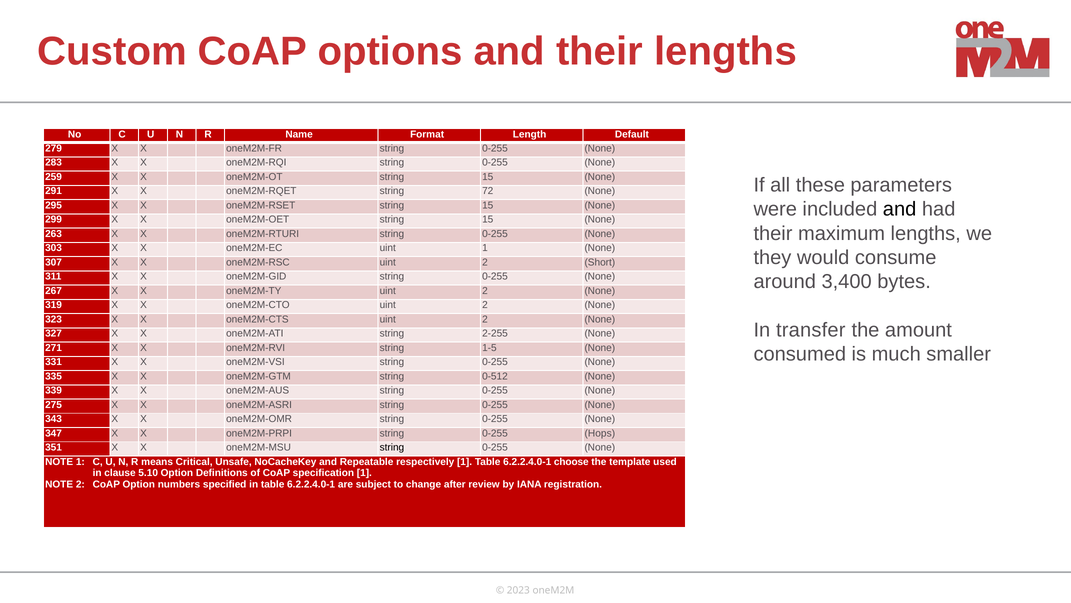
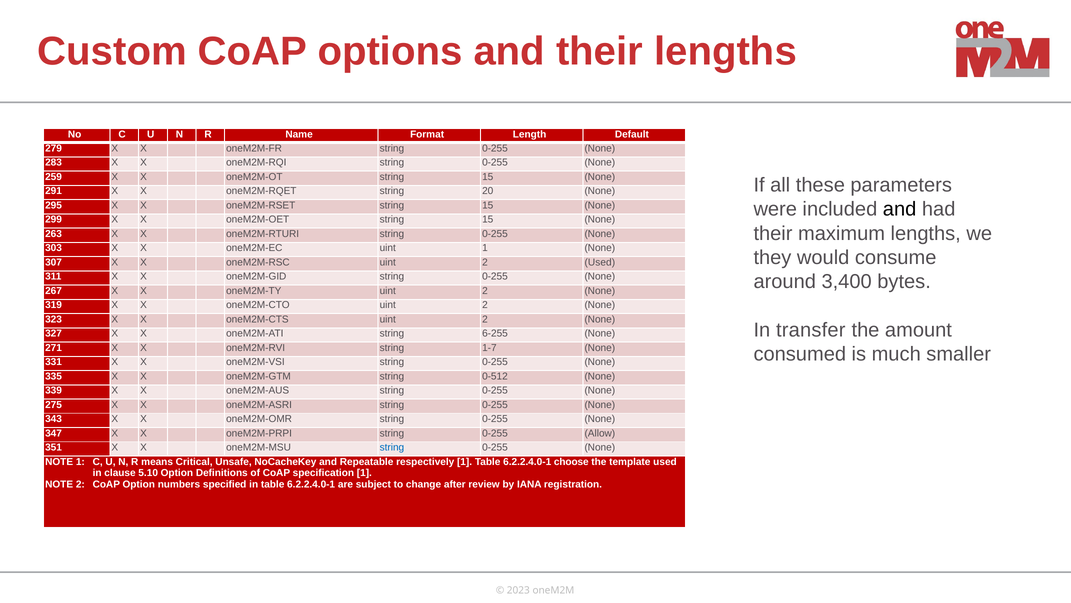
72: 72 -> 20
2 Short: Short -> Used
2-255: 2-255 -> 6-255
1-5: 1-5 -> 1-7
Hops: Hops -> Allow
string at (392, 447) colour: black -> blue
